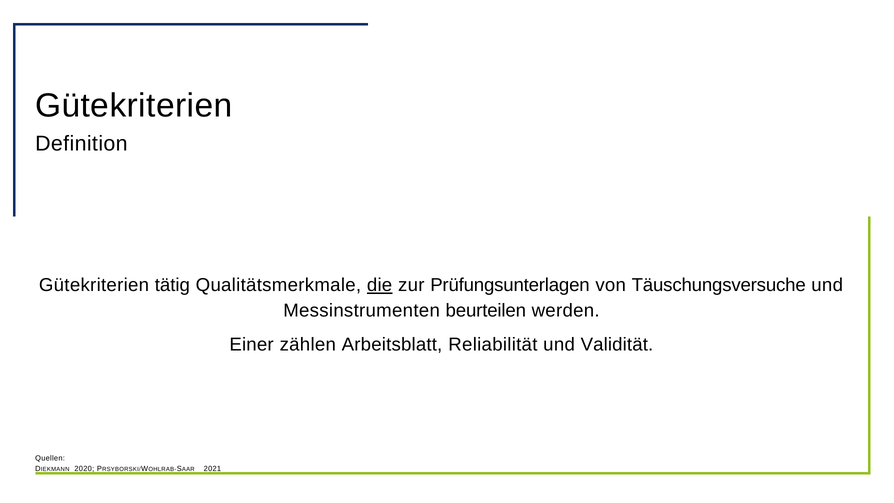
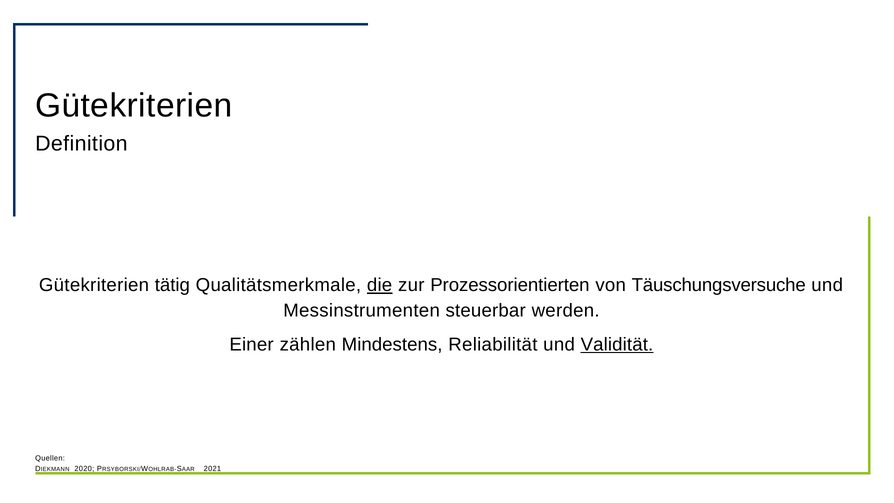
Prüfungsunterlagen: Prüfungsunterlagen -> Prozessorientierten
beurteilen: beurteilen -> steuerbar
Arbeitsblatt: Arbeitsblatt -> Mindestens
Validität underline: none -> present
